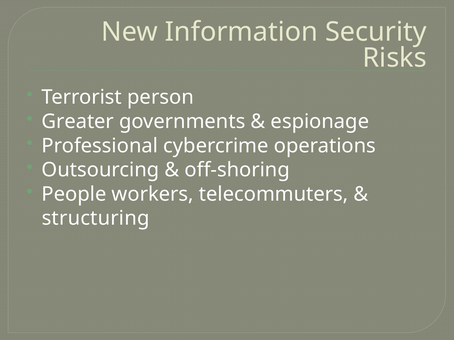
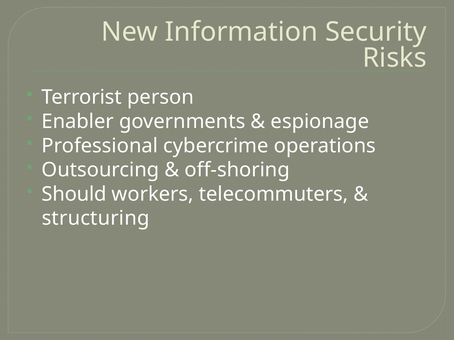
Greater: Greater -> Enabler
People: People -> Should
